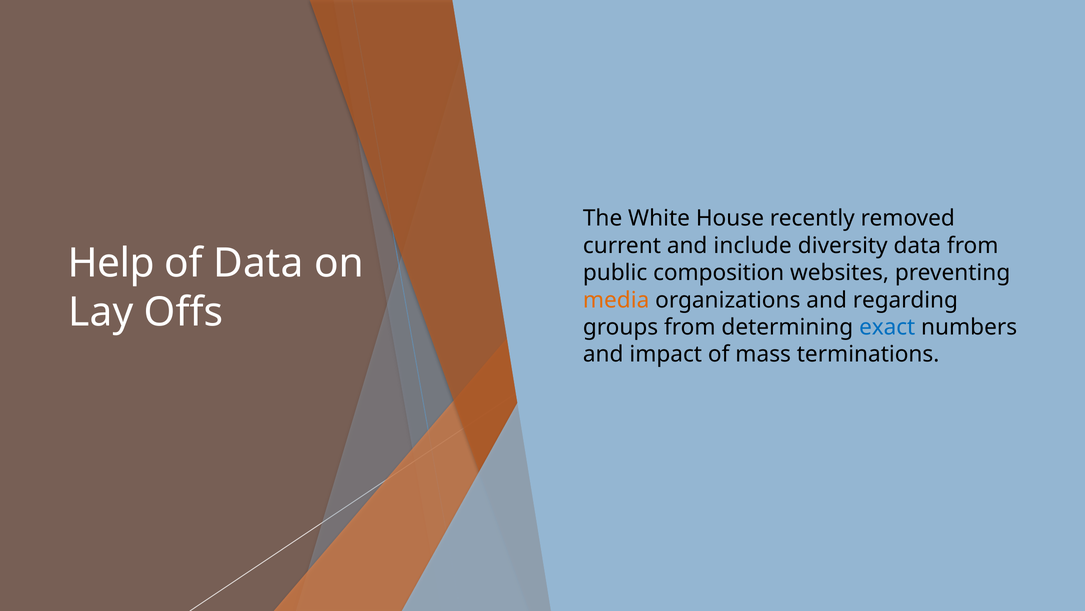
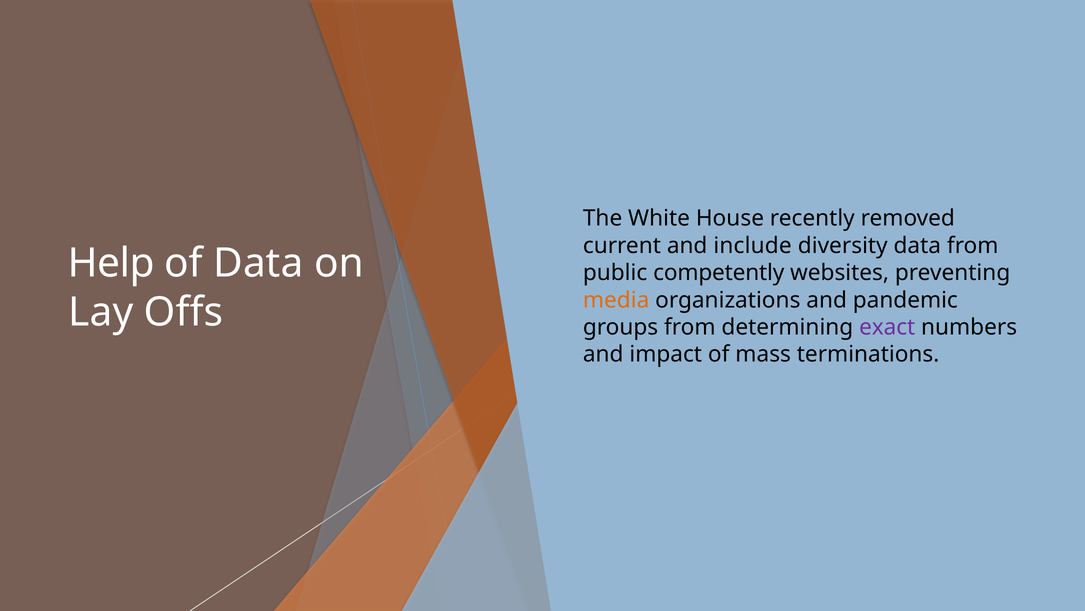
composition: composition -> competently
regarding: regarding -> pandemic
exact colour: blue -> purple
